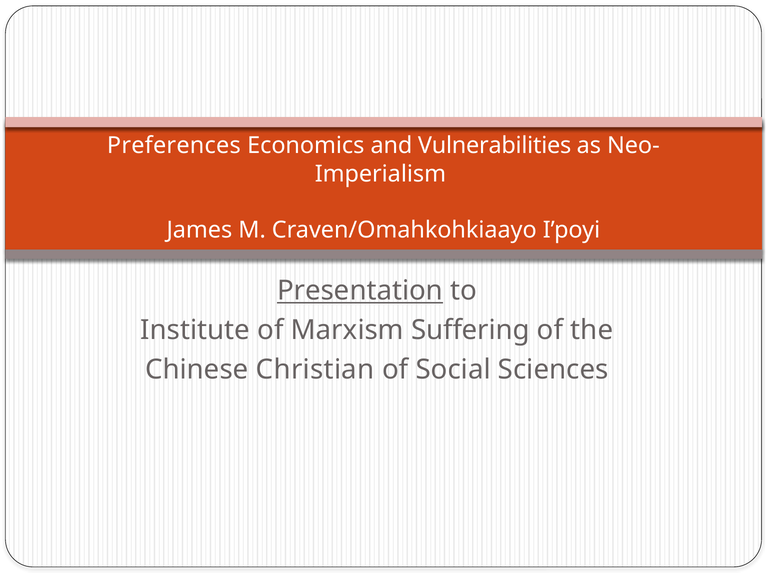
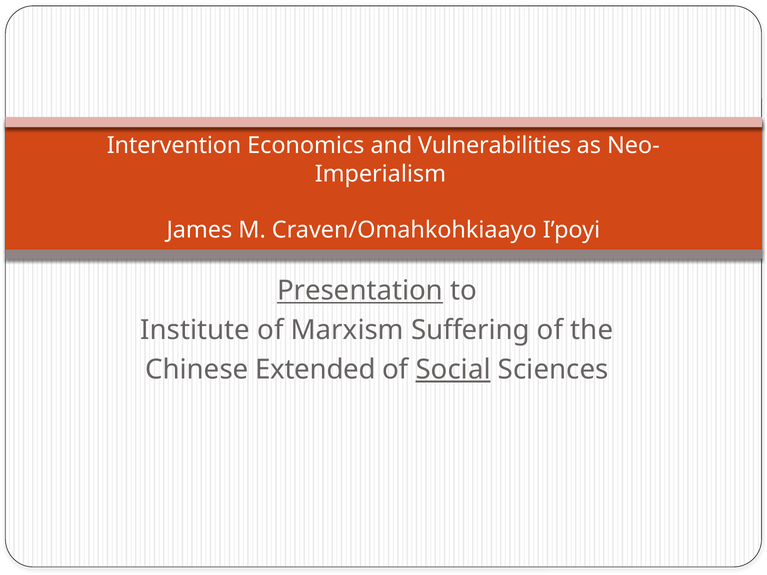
Preferences: Preferences -> Intervention
Christian: Christian -> Extended
Social underline: none -> present
